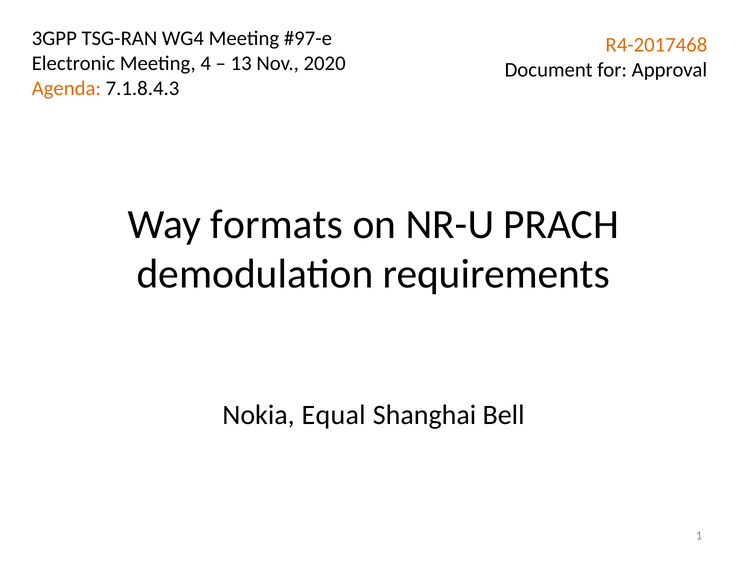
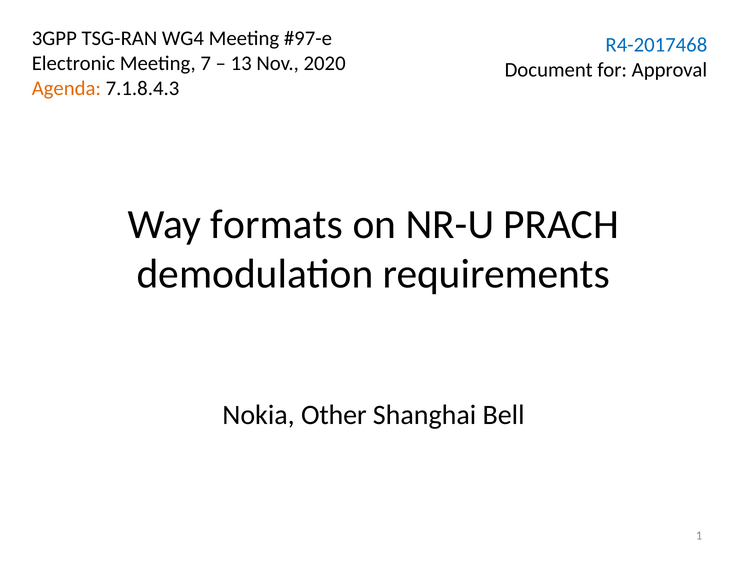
R4-2017468 colour: orange -> blue
4: 4 -> 7
Equal: Equal -> Other
